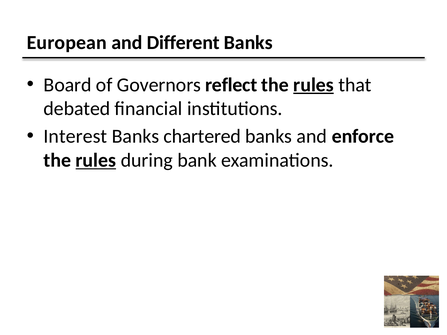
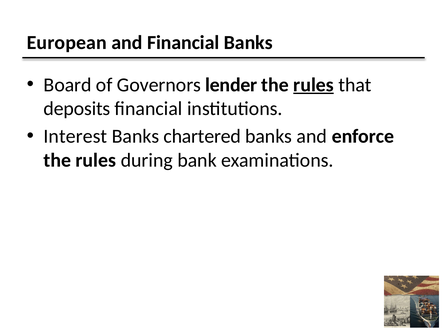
and Different: Different -> Financial
reflect: reflect -> lender
debated: debated -> deposits
rules at (96, 160) underline: present -> none
